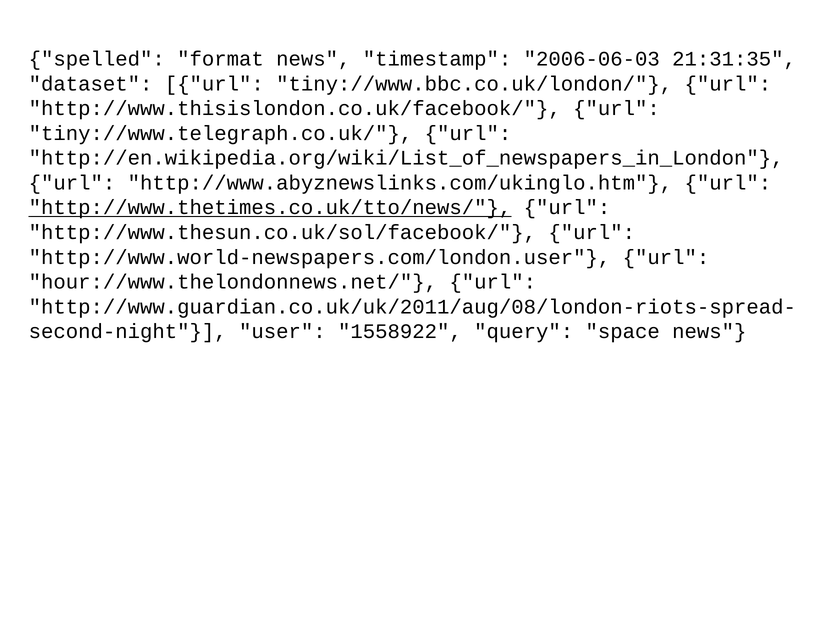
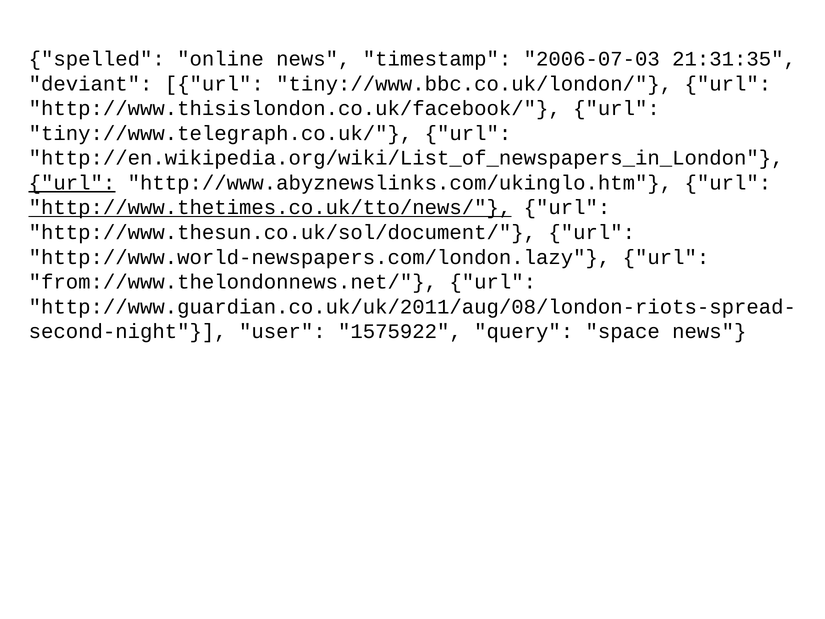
format: format -> online
2006-06-03: 2006-06-03 -> 2006-07-03
dataset: dataset -> deviant
url at (72, 183) underline: none -> present
http://www.thesun.co.uk/sol/facebook/: http://www.thesun.co.uk/sol/facebook/ -> http://www.thesun.co.uk/sol/document/
http://www.world-newspapers.com/london.user: http://www.world-newspapers.com/london.user -> http://www.world-newspapers.com/london.lazy
hour://www.thelondonnews.net/: hour://www.thelondonnews.net/ -> from://www.thelondonnews.net/
1558922: 1558922 -> 1575922
